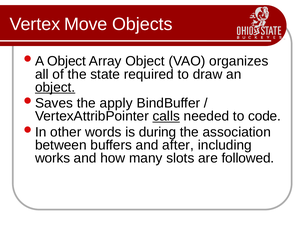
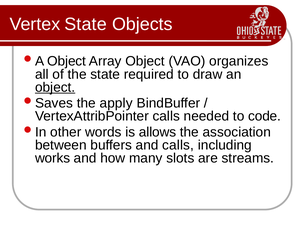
Vertex Move: Move -> State
calls at (166, 116) underline: present -> none
during: during -> allows
and after: after -> calls
followed: followed -> streams
